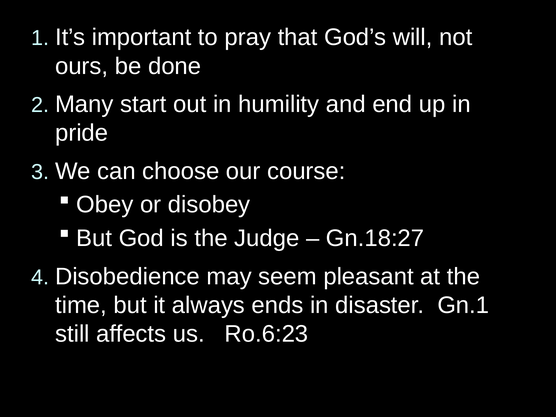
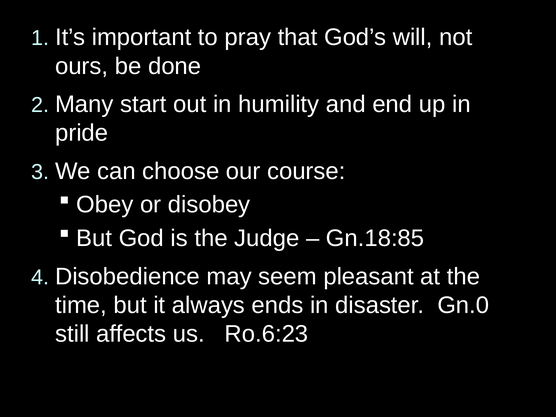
Gn.18:27: Gn.18:27 -> Gn.18:85
Gn.1: Gn.1 -> Gn.0
